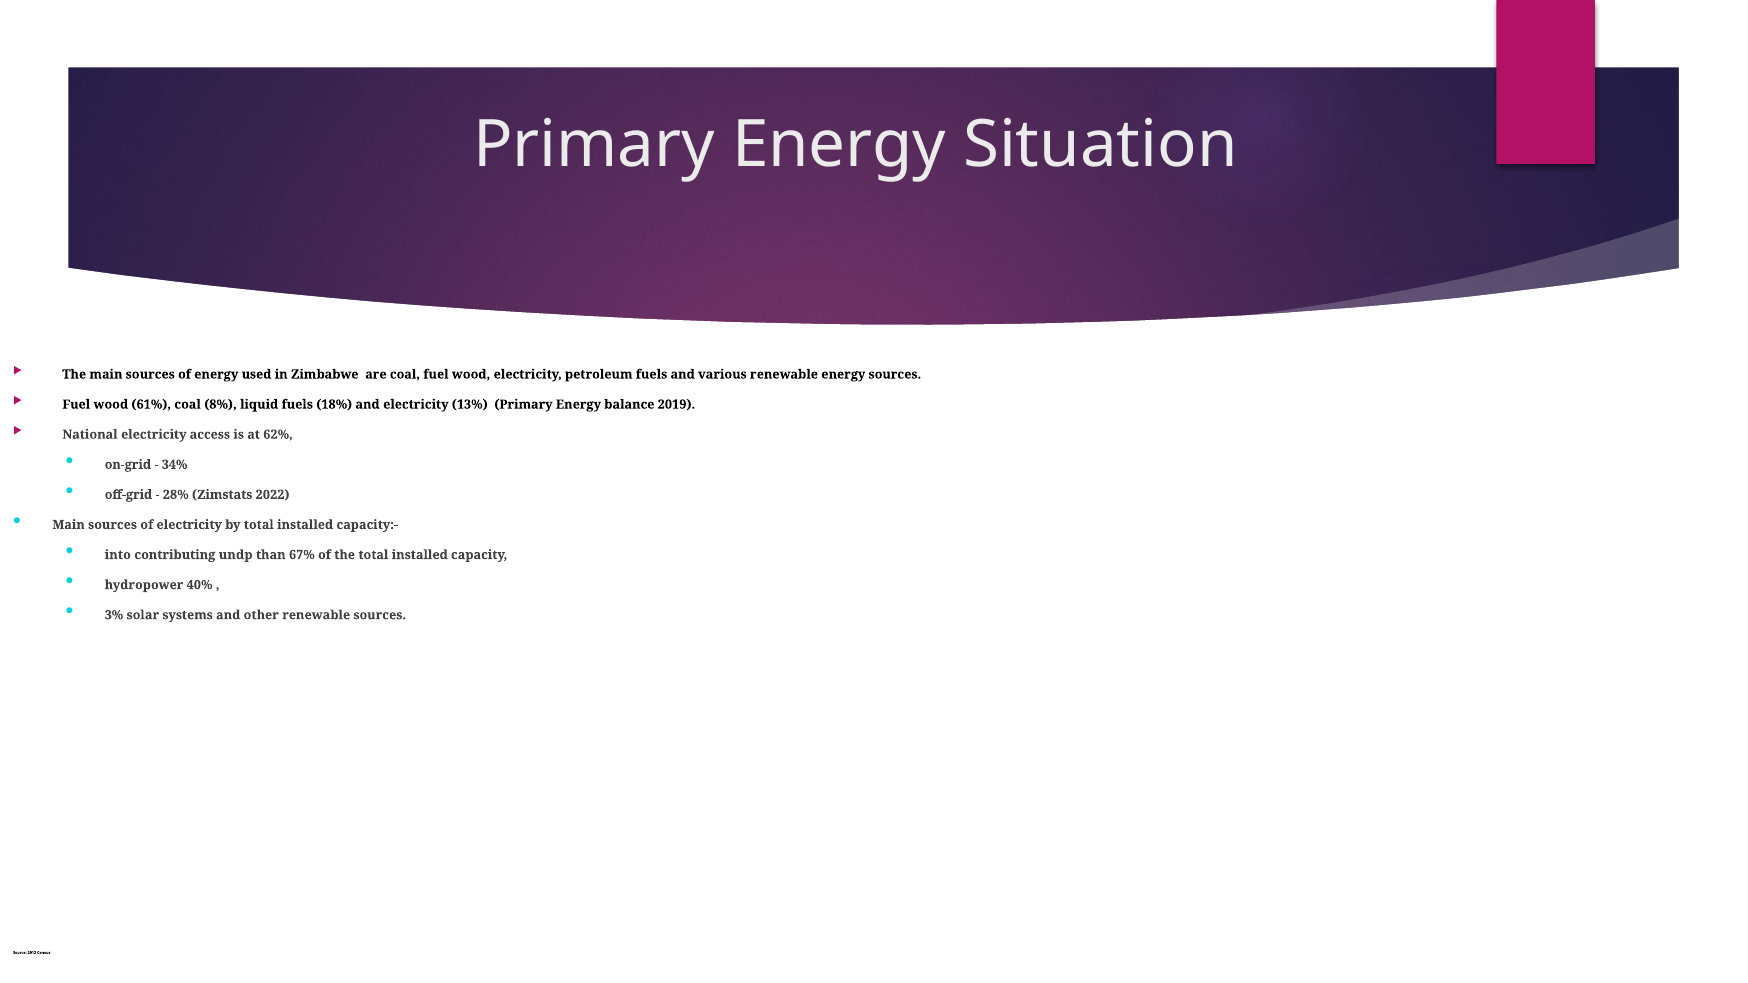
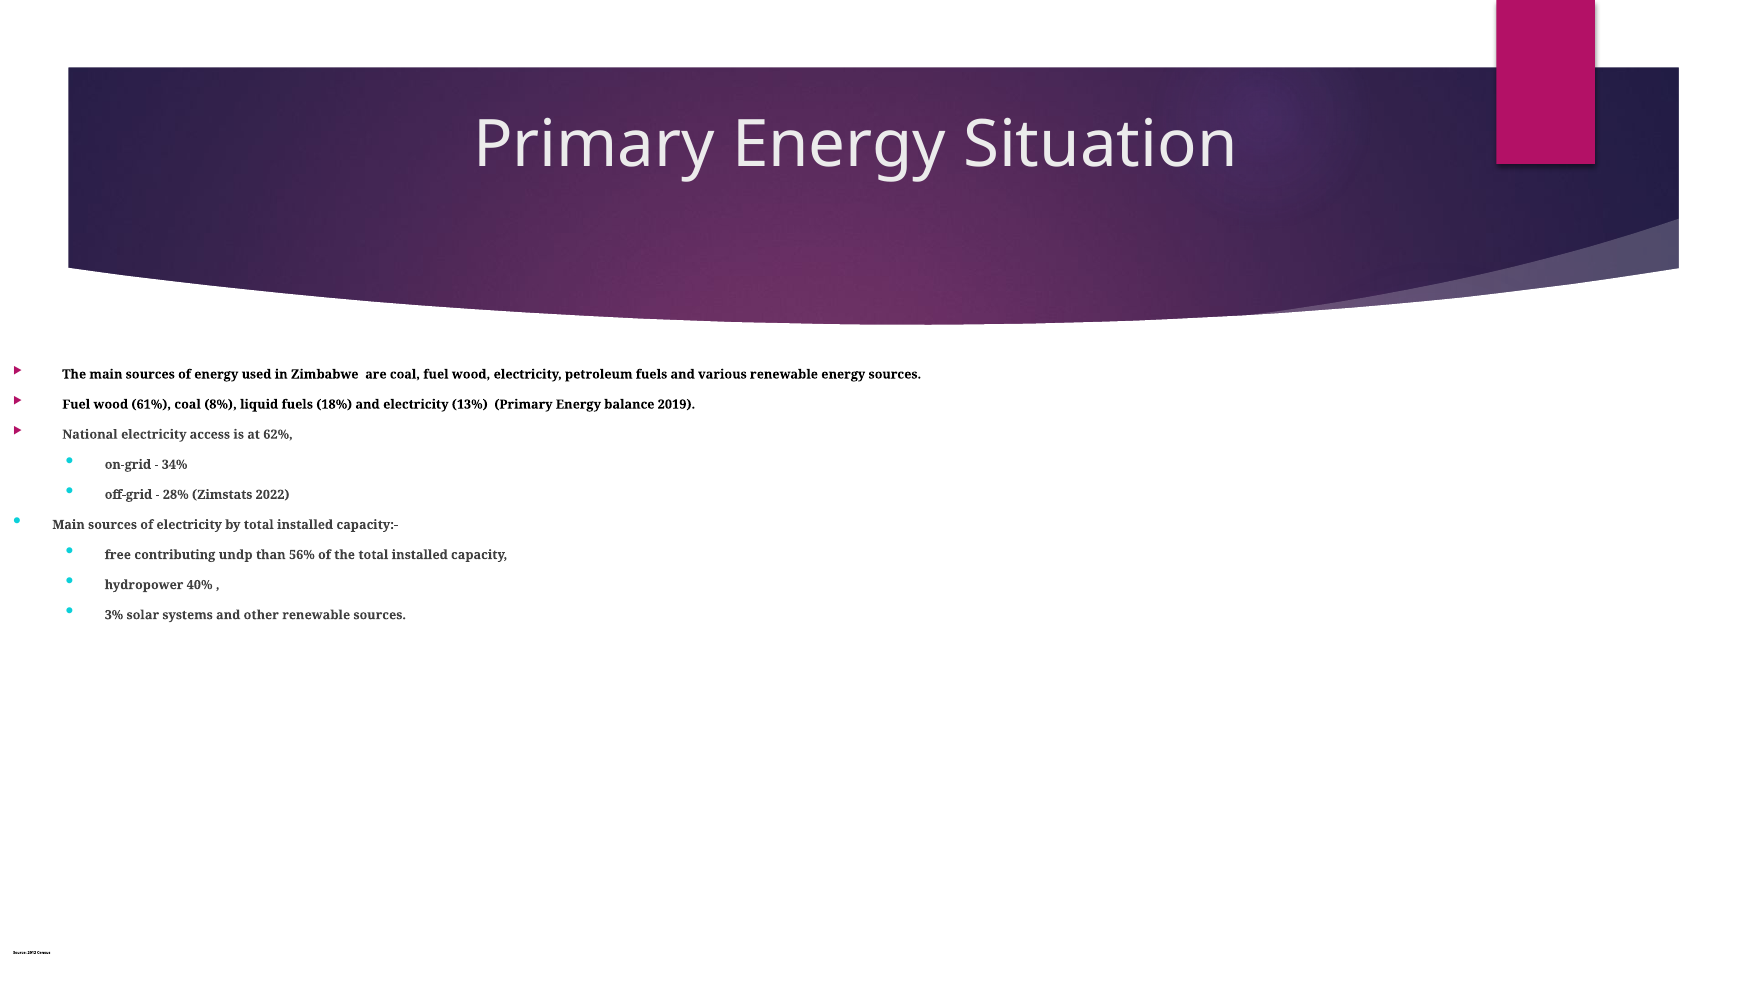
into: into -> free
67%: 67% -> 56%
